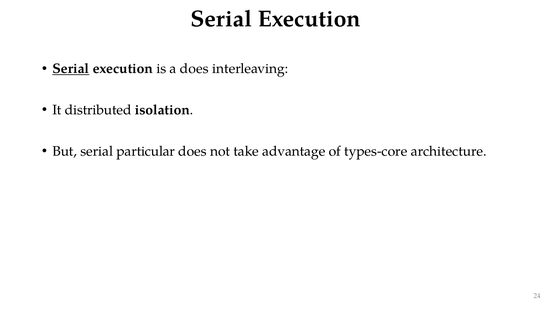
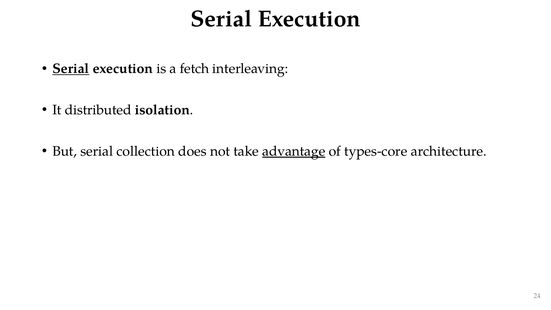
a does: does -> fetch
particular: particular -> collection
advantage underline: none -> present
